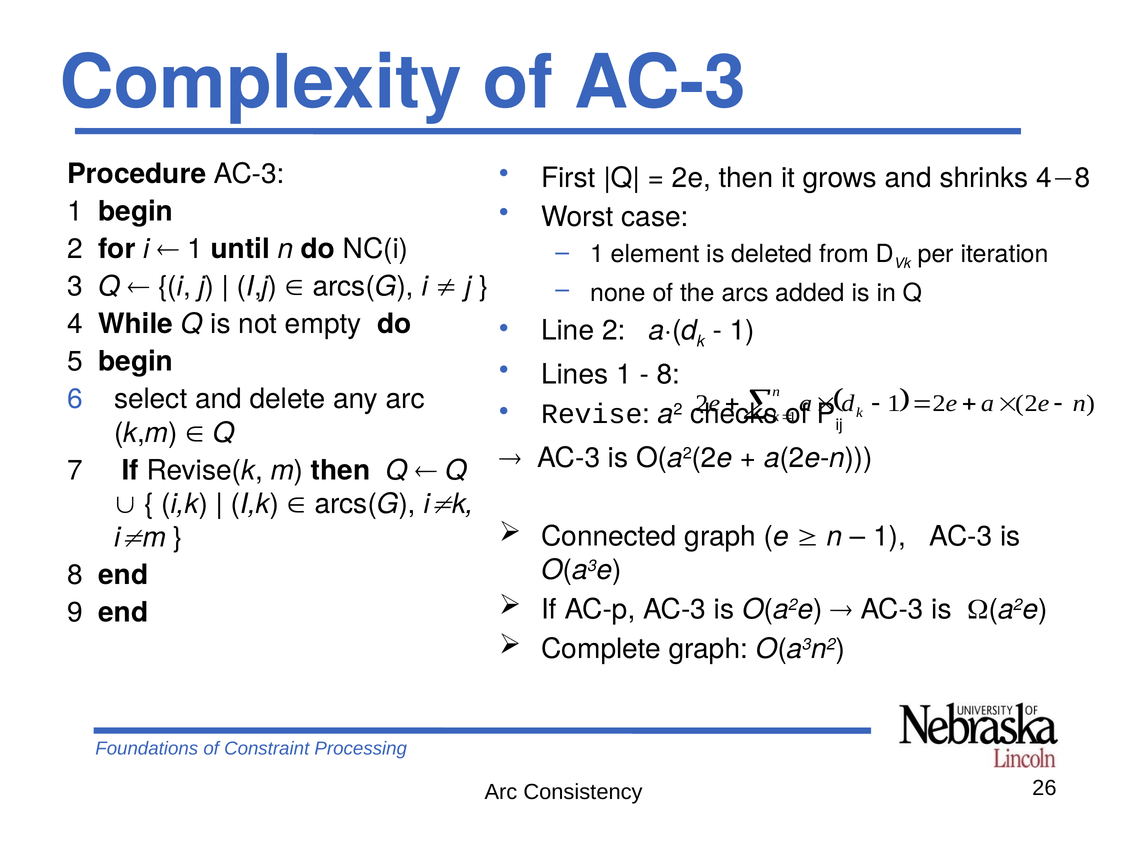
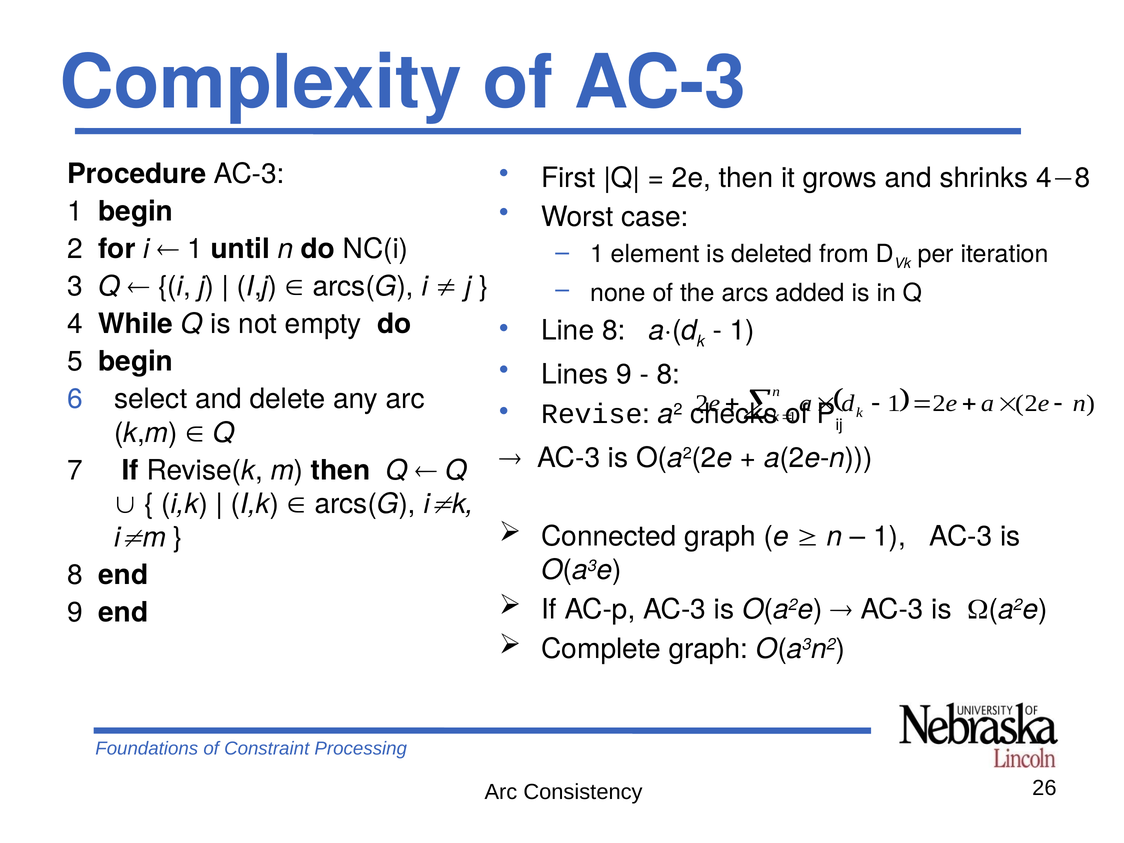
Line 2: 2 -> 8
Lines 1: 1 -> 9
